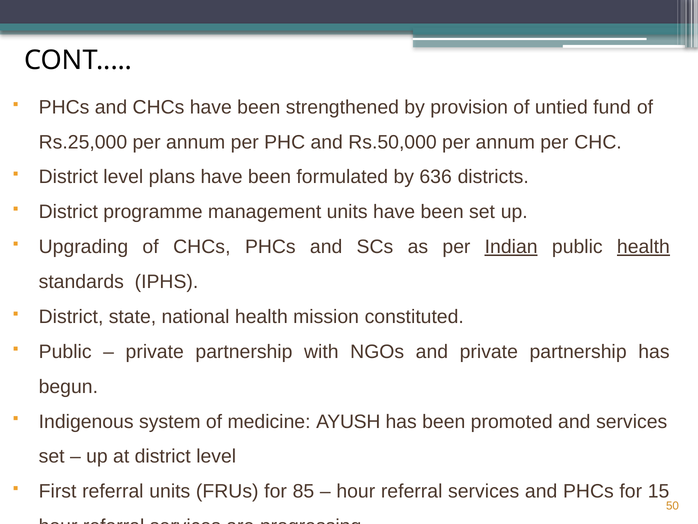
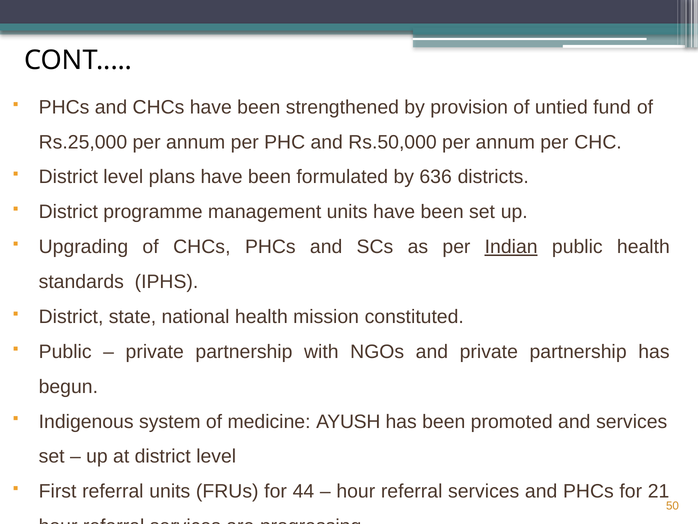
health at (643, 247) underline: present -> none
85: 85 -> 44
15: 15 -> 21
